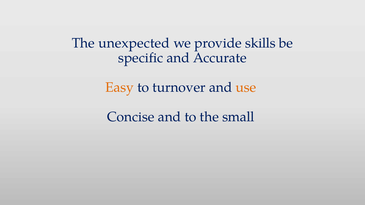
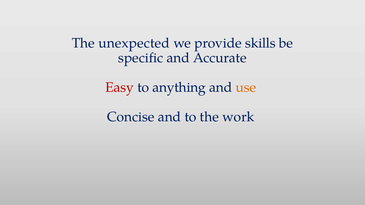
Easy colour: orange -> red
turnover: turnover -> anything
small: small -> work
